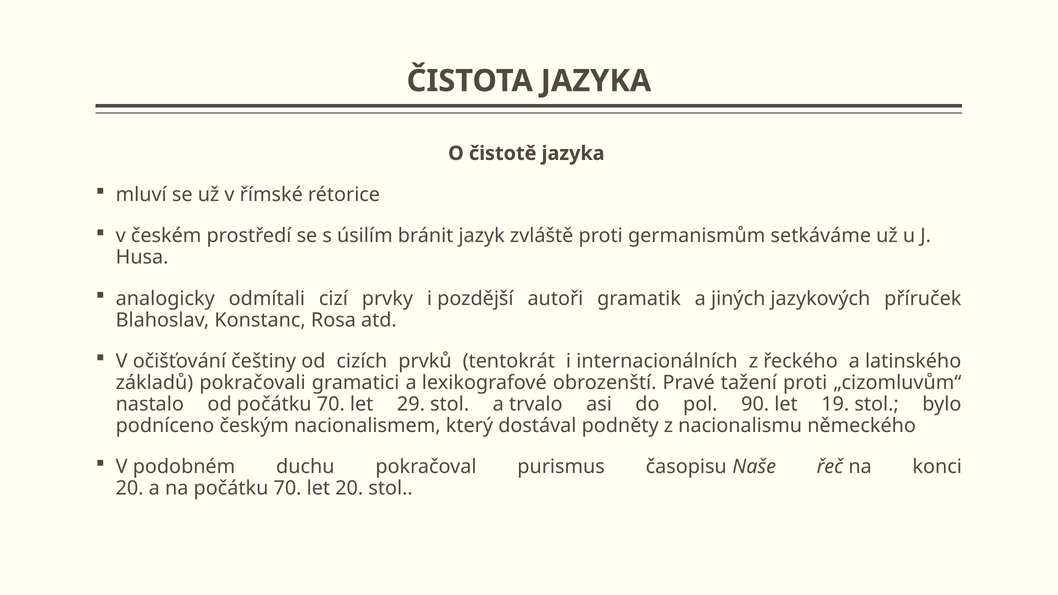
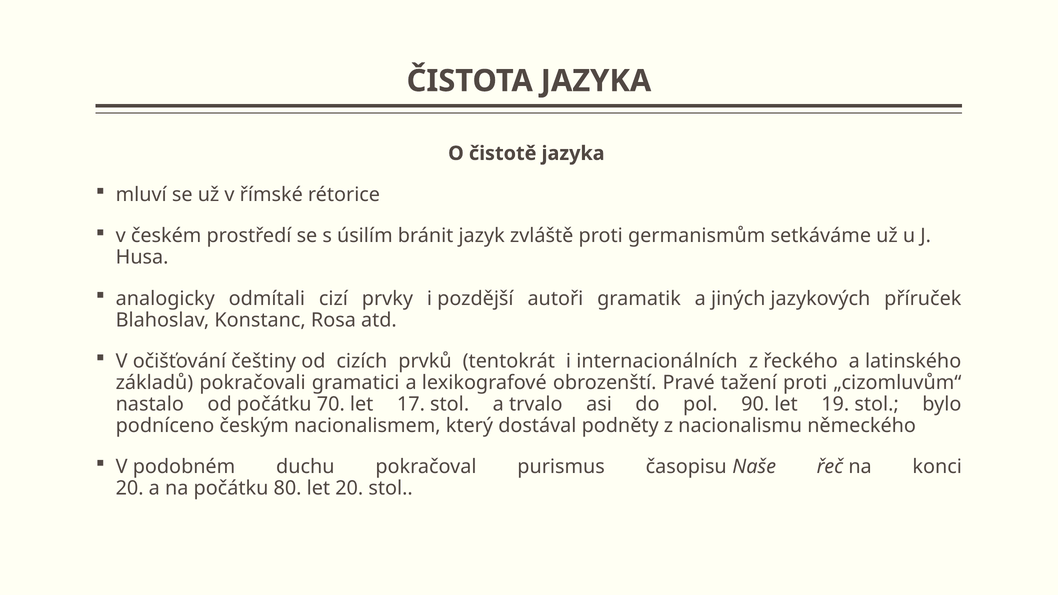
29: 29 -> 17
na počátku 70: 70 -> 80
